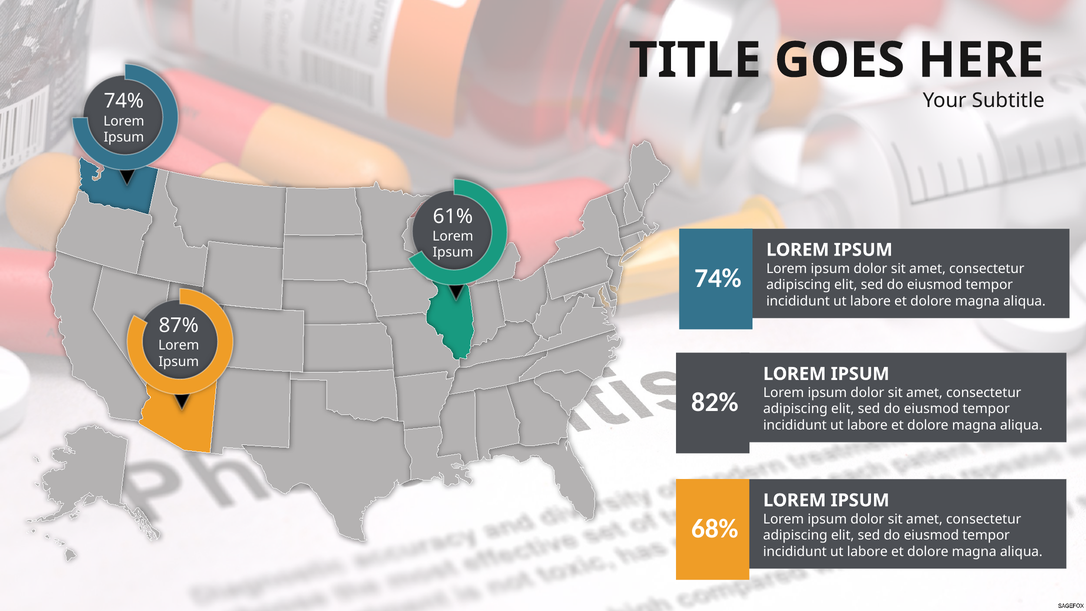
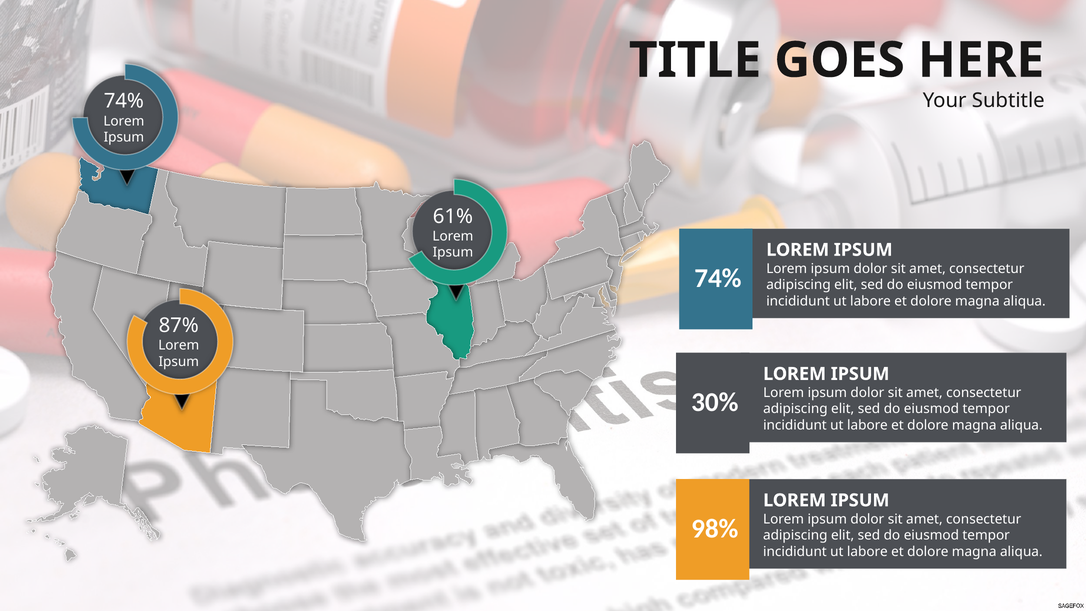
82%: 82% -> 30%
68%: 68% -> 98%
